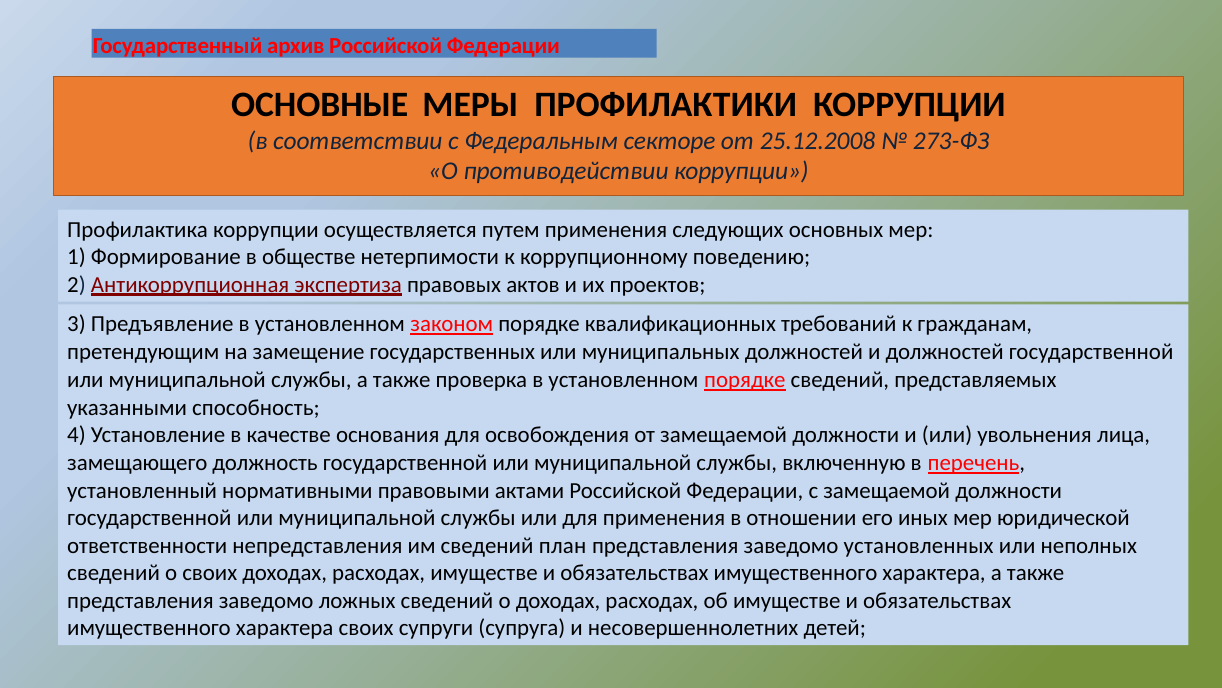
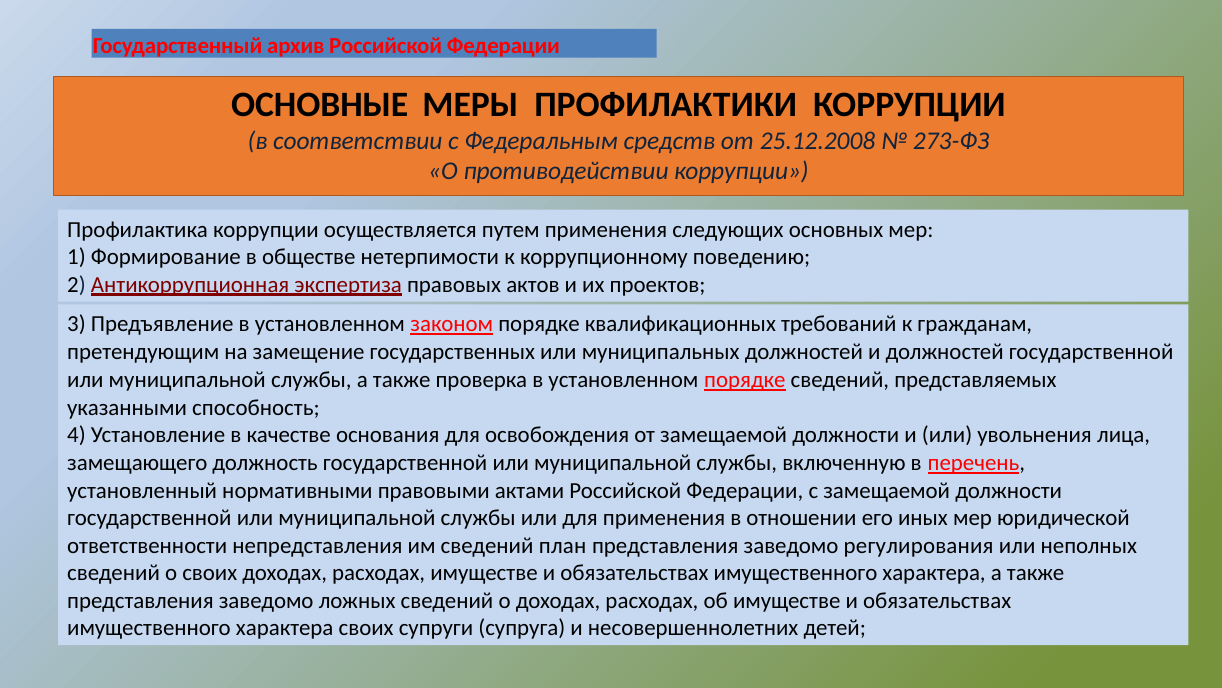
секторе: секторе -> средств
установленных: установленных -> регулирования
